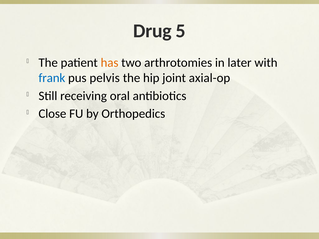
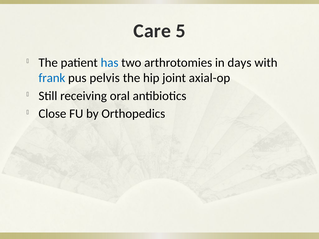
Drug: Drug -> Care
has colour: orange -> blue
later: later -> days
